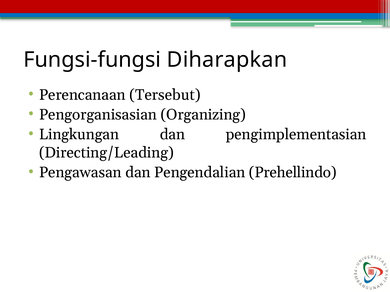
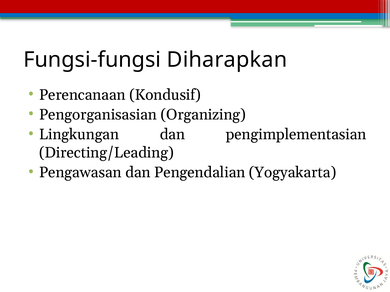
Tersebut: Tersebut -> Kondusif
Prehellindo: Prehellindo -> Yogyakarta
